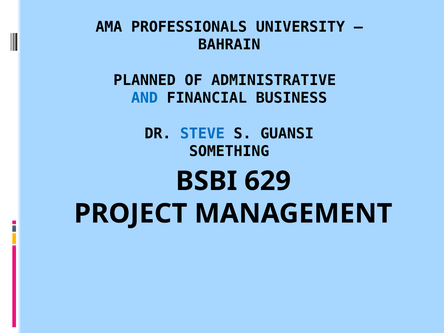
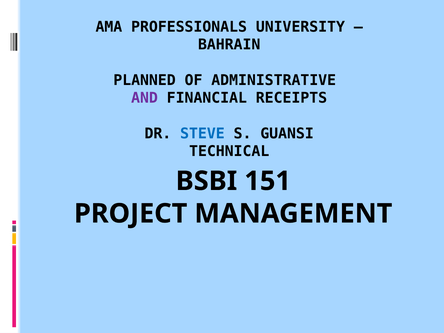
AND colour: blue -> purple
BUSINESS: BUSINESS -> RECEIPTS
SOMETHING: SOMETHING -> TECHNICAL
629: 629 -> 151
